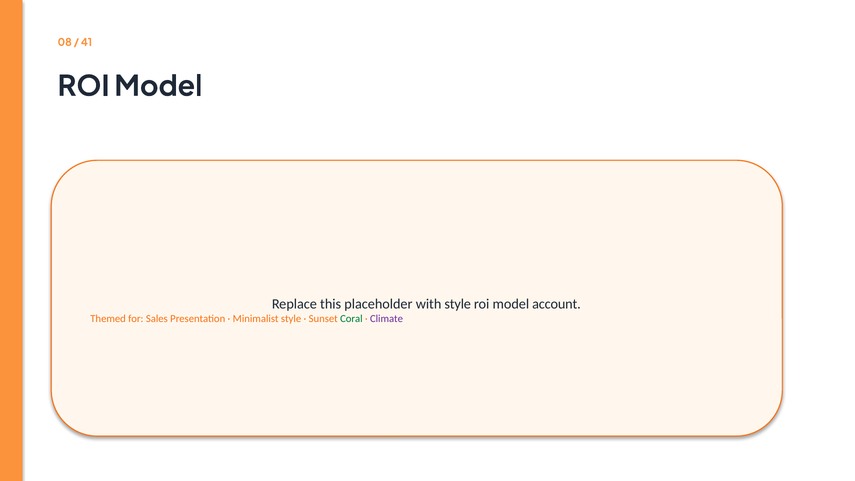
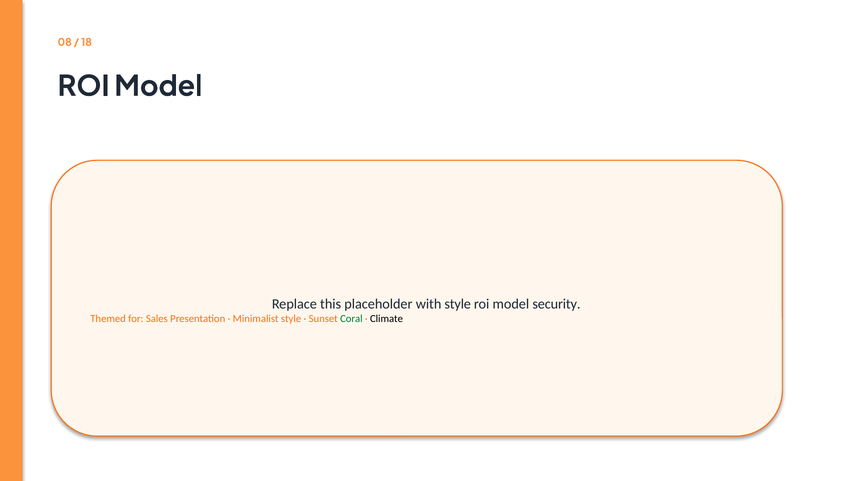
41: 41 -> 18
account: account -> security
Climate colour: purple -> black
